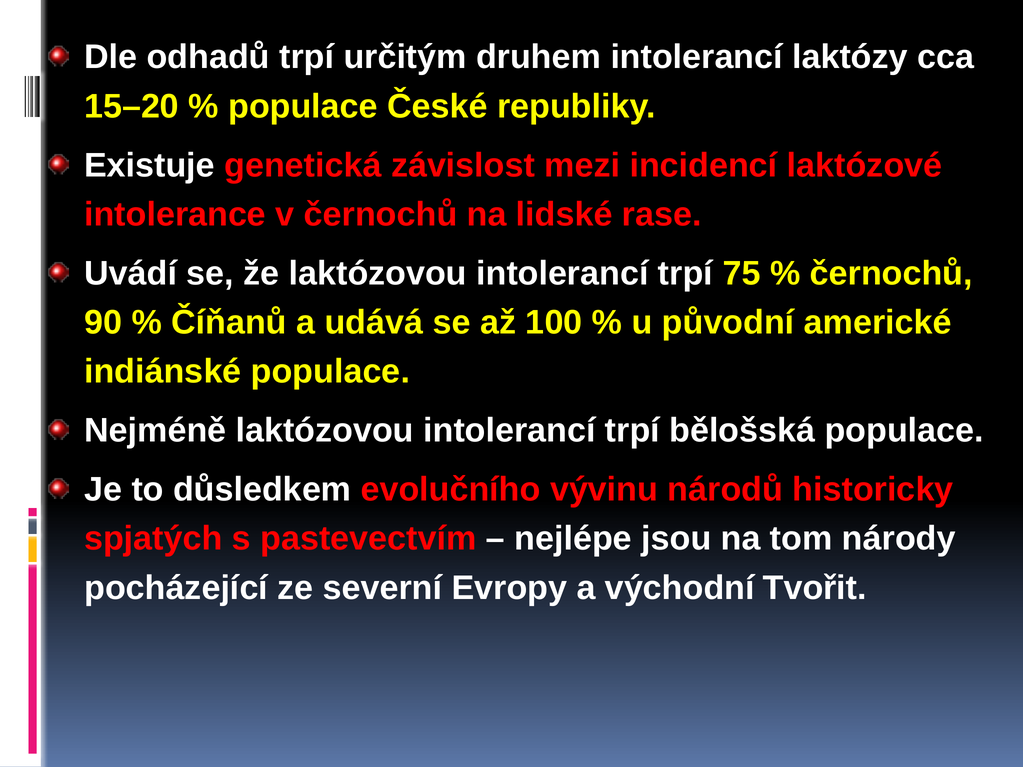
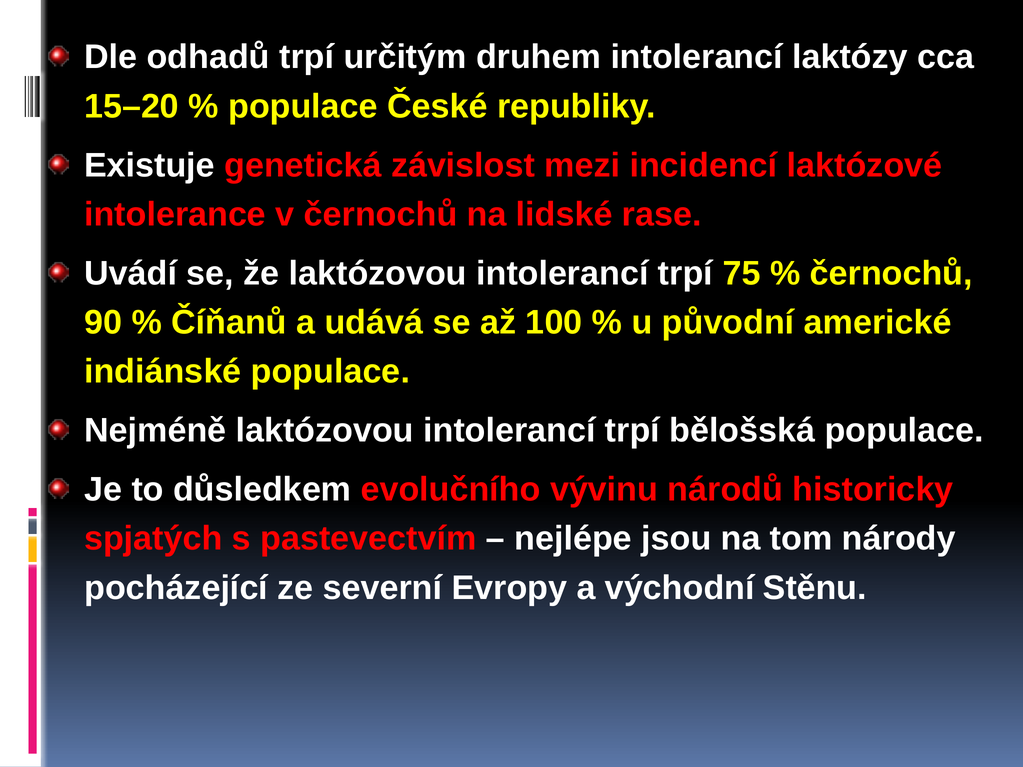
Tvořit: Tvořit -> Stěnu
